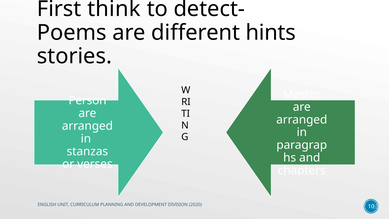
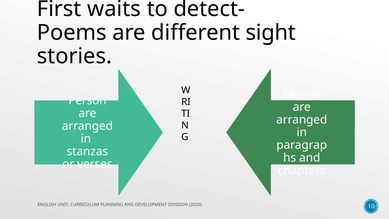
think: think -> waits
hints: hints -> sight
